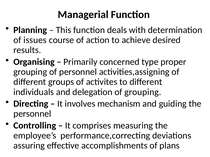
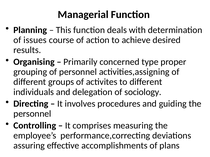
of grouping: grouping -> sociology
mechanism: mechanism -> procedures
